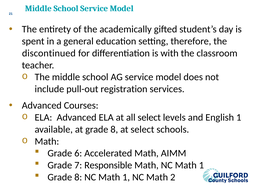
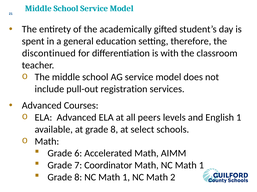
all select: select -> peers
Responsible: Responsible -> Coordinator
